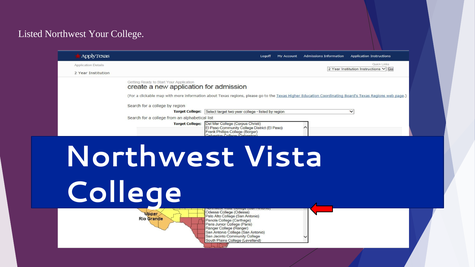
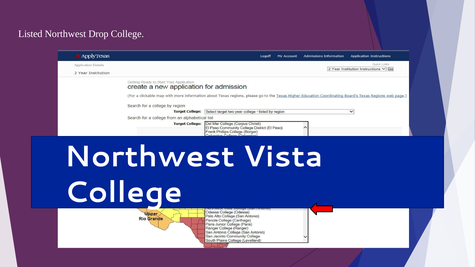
Your: Your -> Drop
